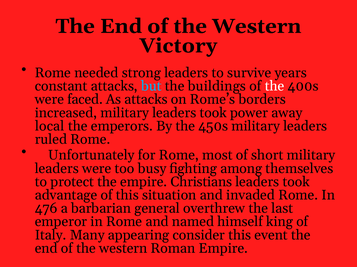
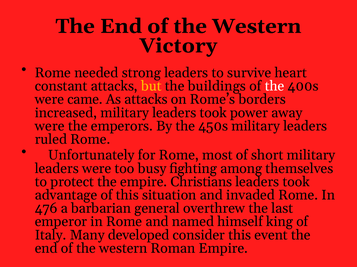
years: years -> heart
but colour: light blue -> yellow
faced: faced -> came
local at (50, 126): local -> were
appearing: appearing -> developed
